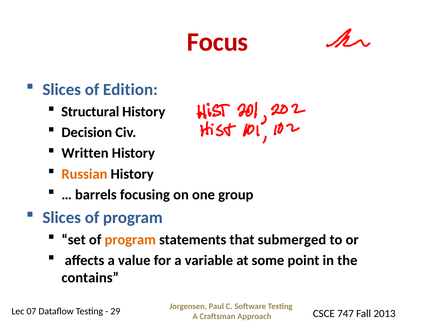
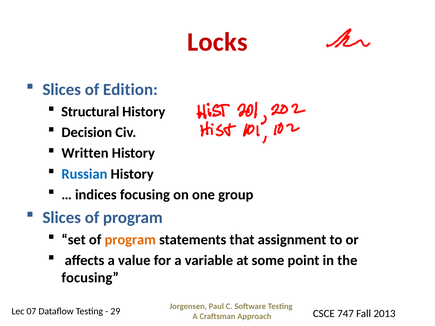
Focus: Focus -> Locks
Russian colour: orange -> blue
barrels: barrels -> indices
submerged: submerged -> assignment
contains at (90, 278): contains -> focusing
